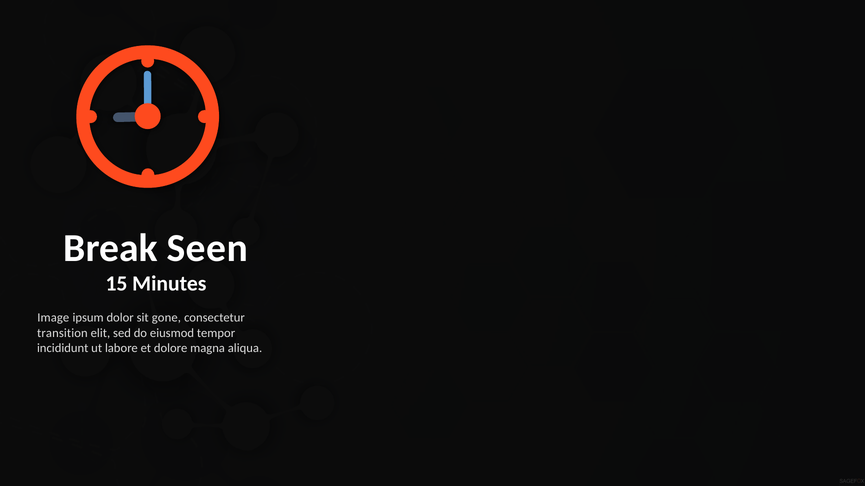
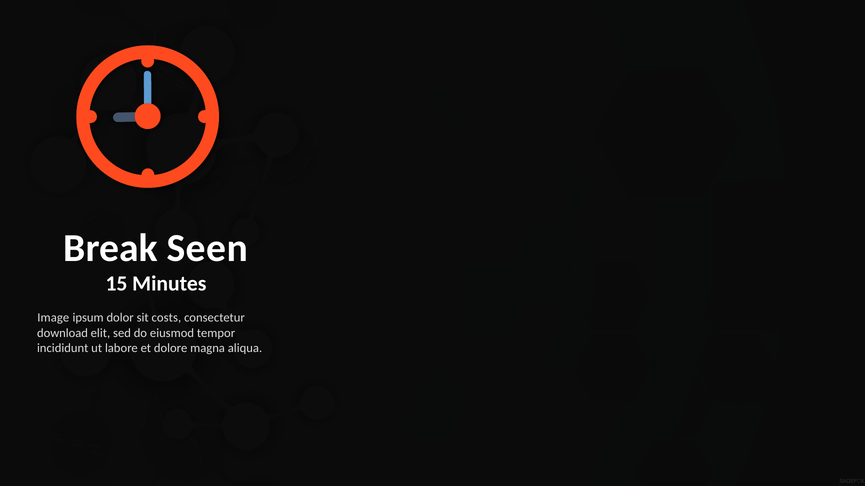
gone: gone -> costs
transition: transition -> download
